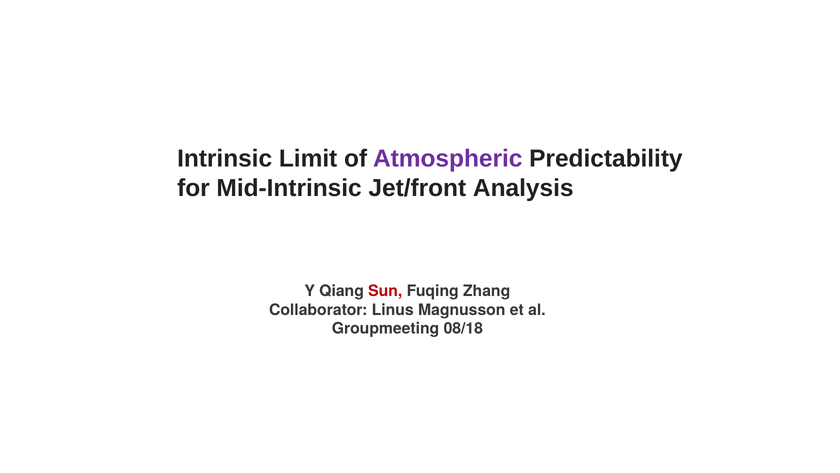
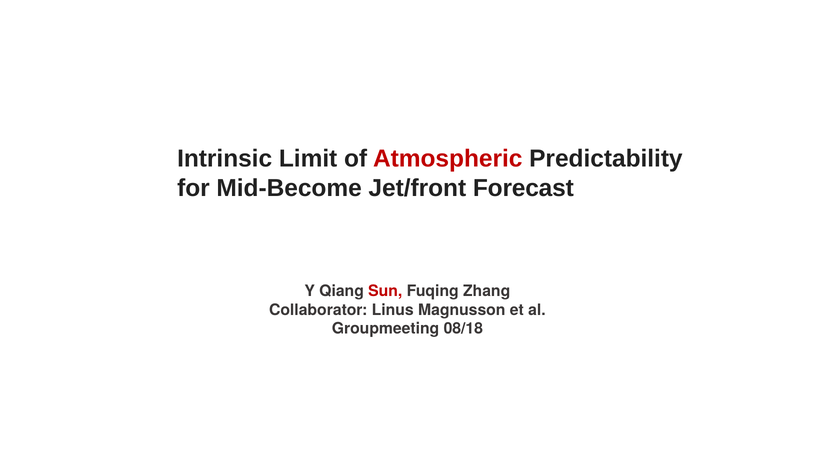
Atmospheric colour: purple -> red
Mid-Intrinsic: Mid-Intrinsic -> Mid-Become
Analysis: Analysis -> Forecast
